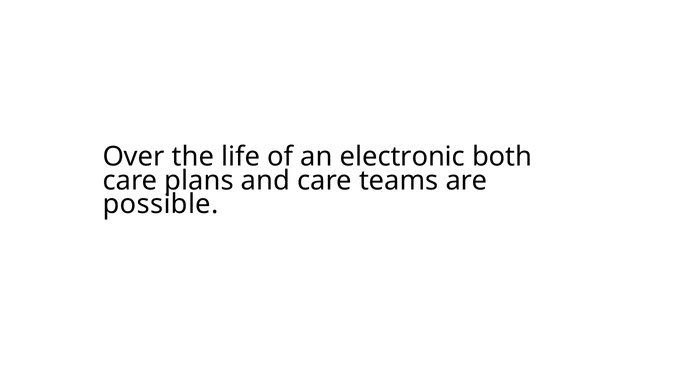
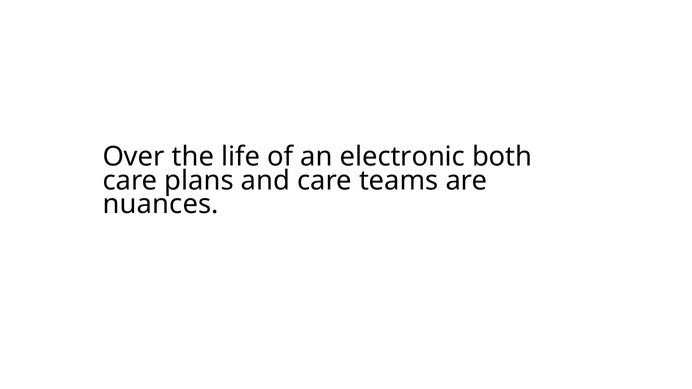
possible: possible -> nuances
